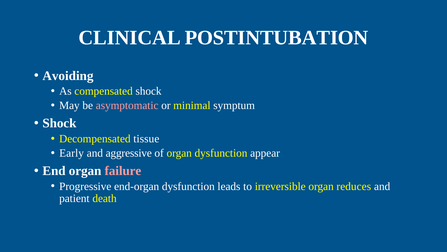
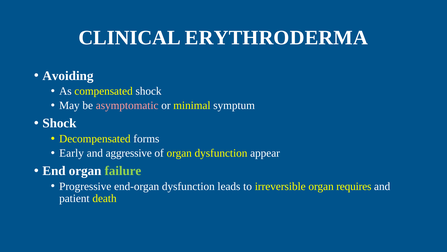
POSTINTUBATION: POSTINTUBATION -> ERYTHRODERMA
tissue: tissue -> forms
failure colour: pink -> light green
reduces: reduces -> requires
